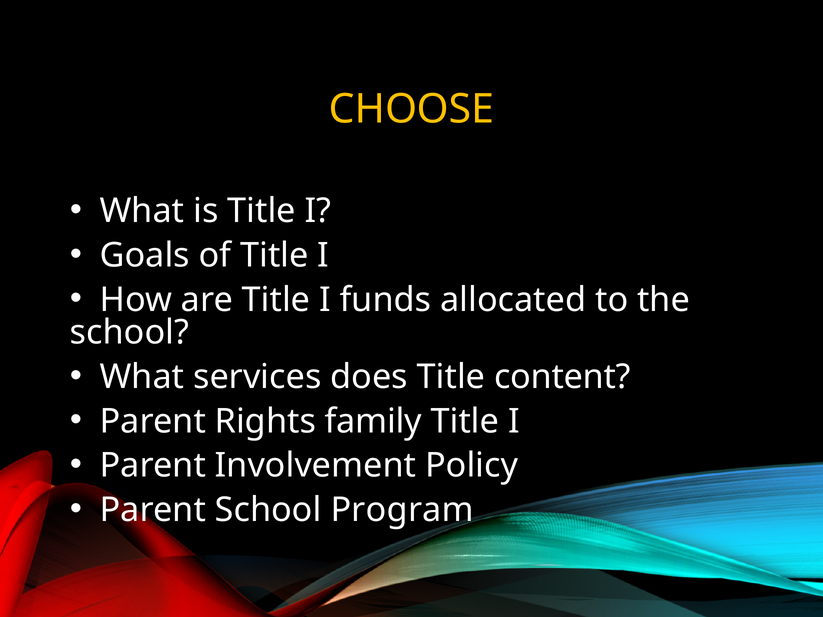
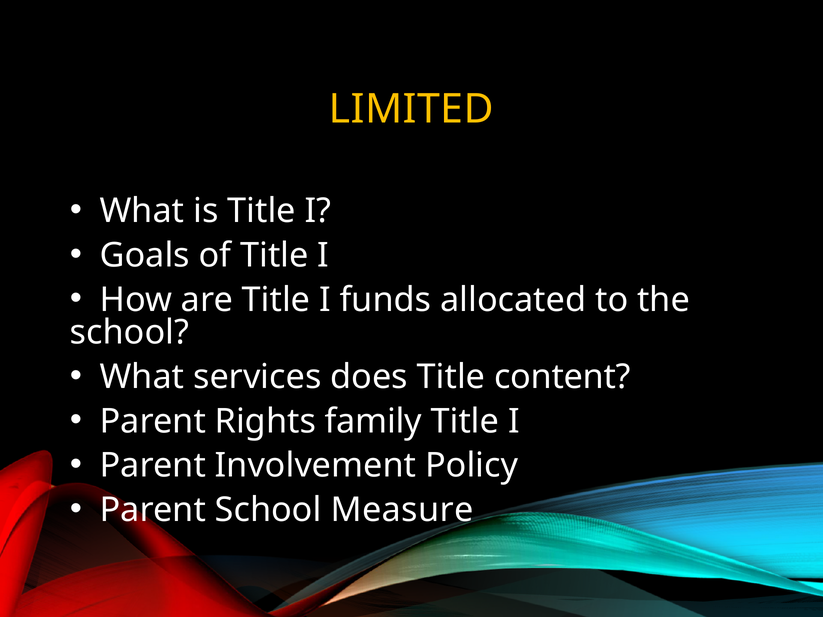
CHOOSE: CHOOSE -> LIMITED
Program: Program -> Measure
